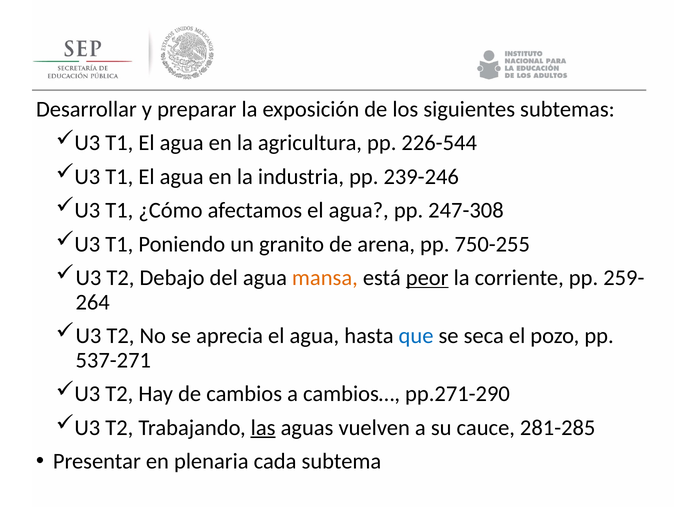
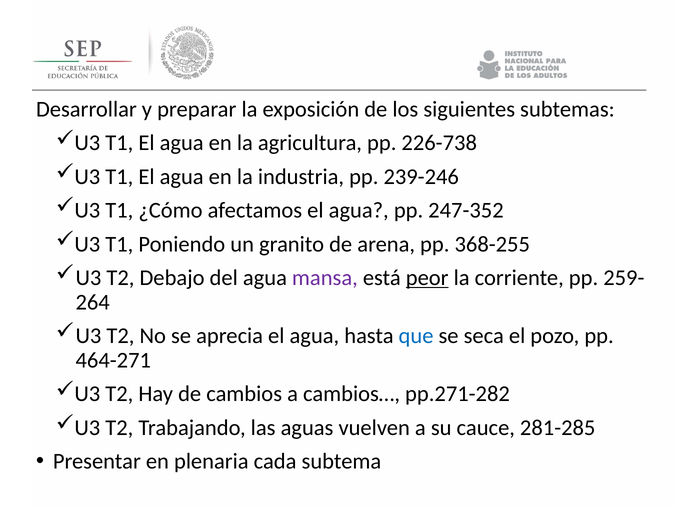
226-544: 226-544 -> 226-738
247-308: 247-308 -> 247-352
750-255: 750-255 -> 368-255
mansa colour: orange -> purple
537-271: 537-271 -> 464-271
pp.271-290: pp.271-290 -> pp.271-282
las underline: present -> none
